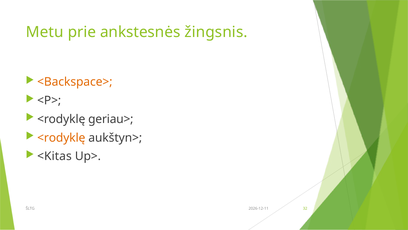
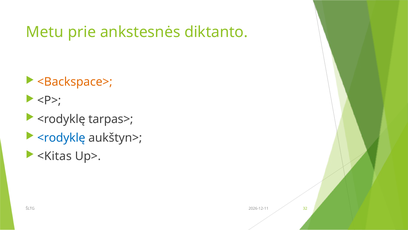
žingsnis: žingsnis -> diktanto
geriau>: geriau> -> tarpas>
<rodyklę at (61, 137) colour: orange -> blue
